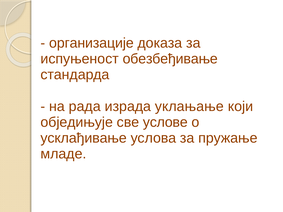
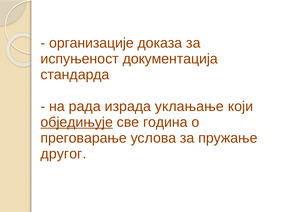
обезбеђивање: обезбеђивање -> документација
обједињује underline: none -> present
услове: услове -> година
усклађивање: усклађивање -> преговарање
младе: младе -> другог
